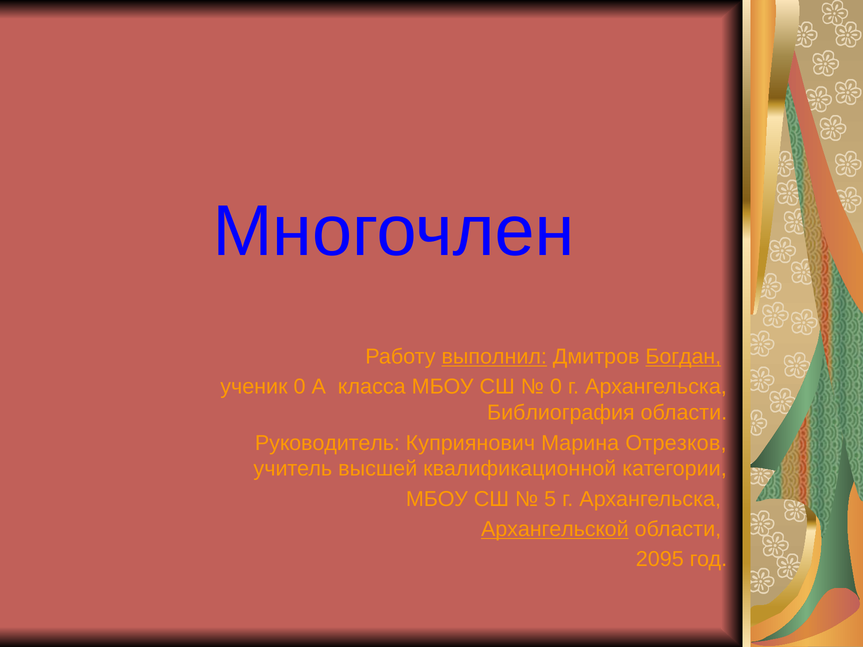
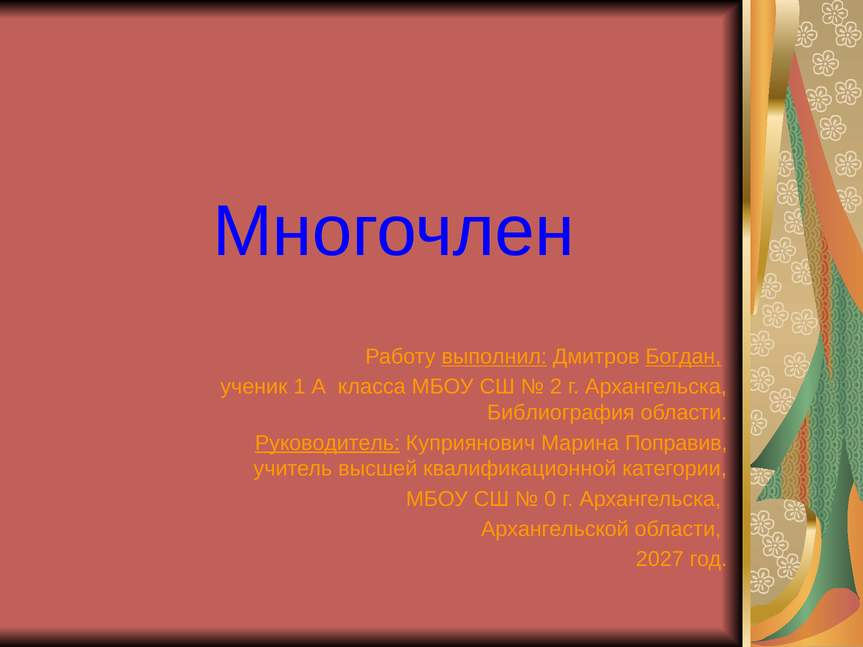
ученик 0: 0 -> 1
0 at (556, 387): 0 -> 2
Руководитель underline: none -> present
Отрезков: Отрезков -> Поправив
5: 5 -> 0
Архангельской underline: present -> none
2095: 2095 -> 2027
